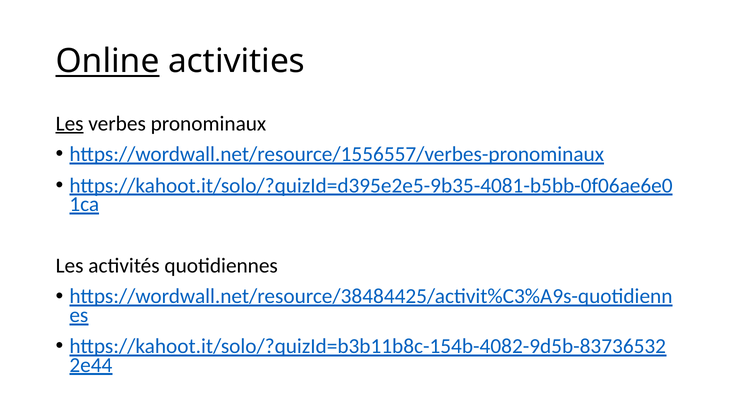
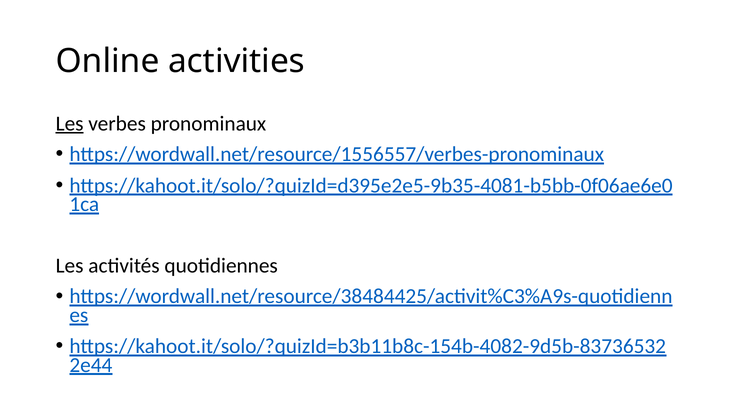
Online underline: present -> none
